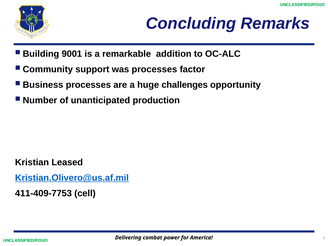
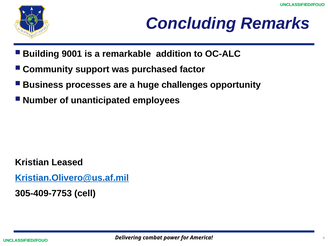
was processes: processes -> purchased
production: production -> employees
411-409-7753: 411-409-7753 -> 305-409-7753
